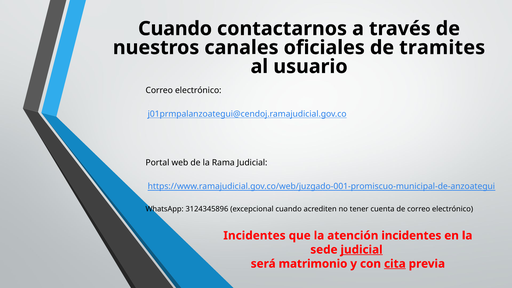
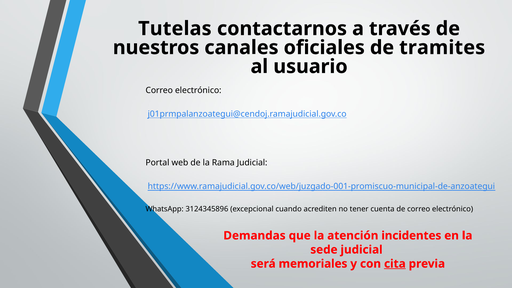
Cuando at (175, 29): Cuando -> Tutelas
Incidentes at (254, 236): Incidentes -> Demandas
judicial at (362, 250) underline: present -> none
matrimonio: matrimonio -> memoriales
